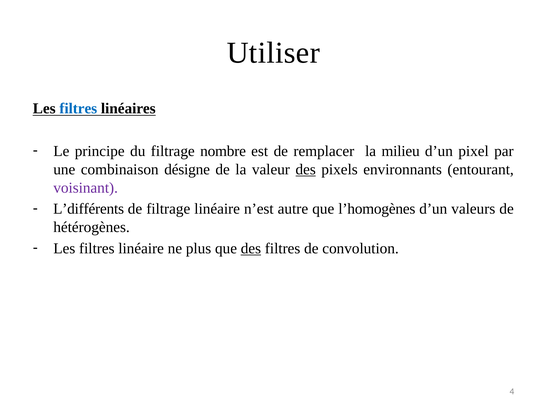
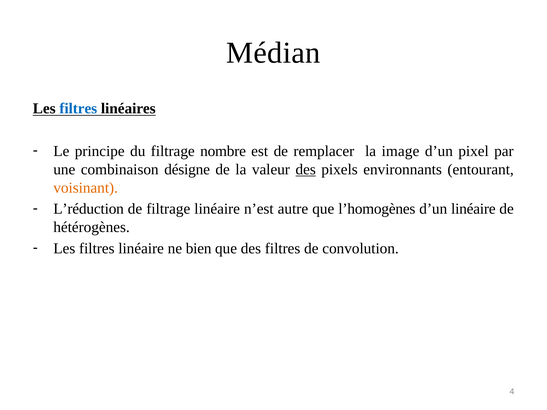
Utiliser: Utiliser -> Médian
milieu: milieu -> image
voisinant colour: purple -> orange
L’différents: L’différents -> L’réduction
d’un valeurs: valeurs -> linéaire
plus: plus -> bien
des at (251, 249) underline: present -> none
